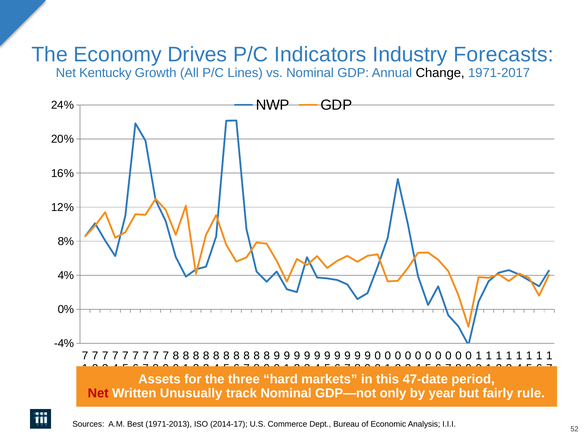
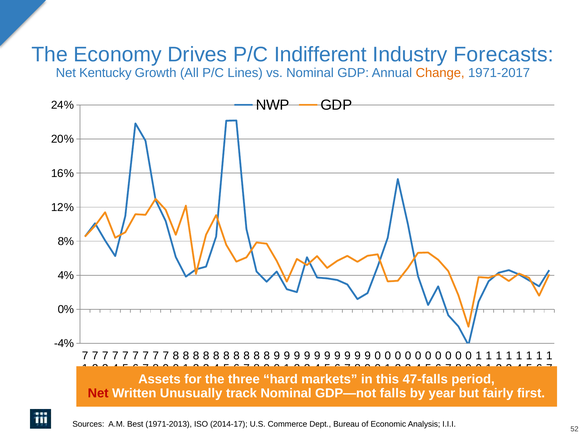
Indicators: Indicators -> Indifferent
Change colour: black -> orange
47-date: 47-date -> 47-falls
only: only -> falls
rule: rule -> first
